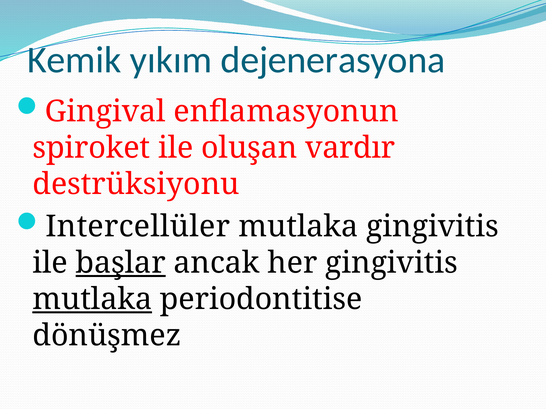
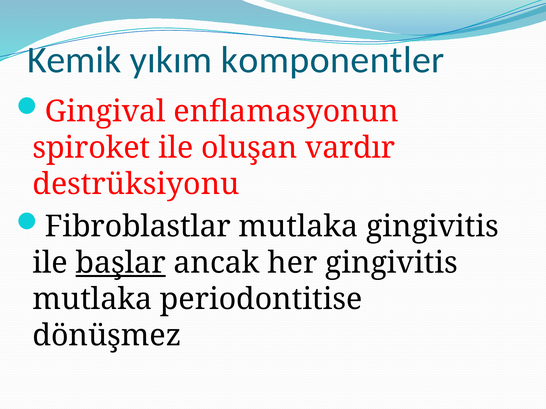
dejenerasyona: dejenerasyona -> komponentler
Intercellüler: Intercellüler -> Fibroblastlar
mutlaka at (92, 300) underline: present -> none
